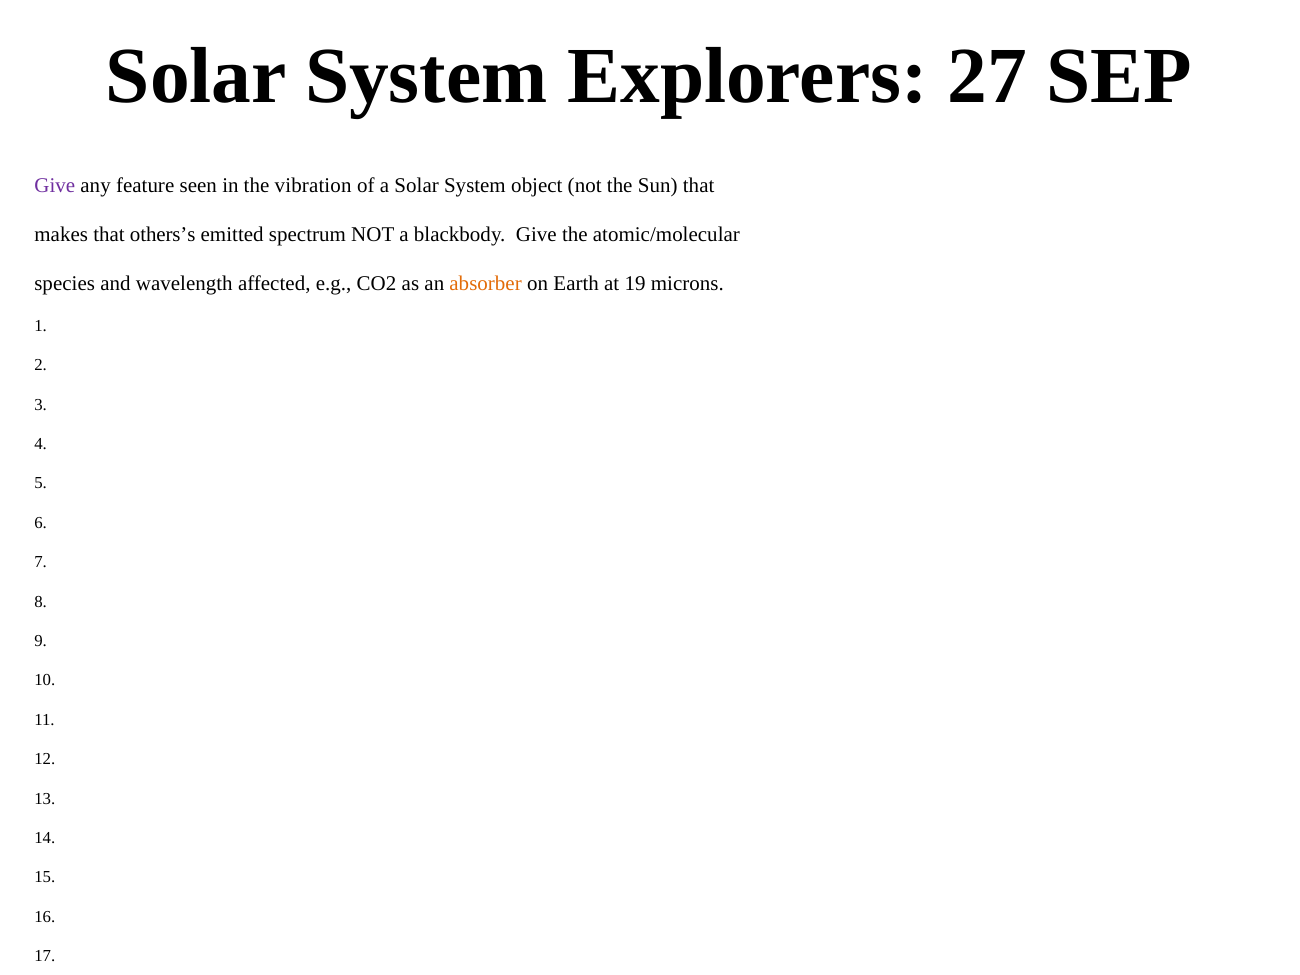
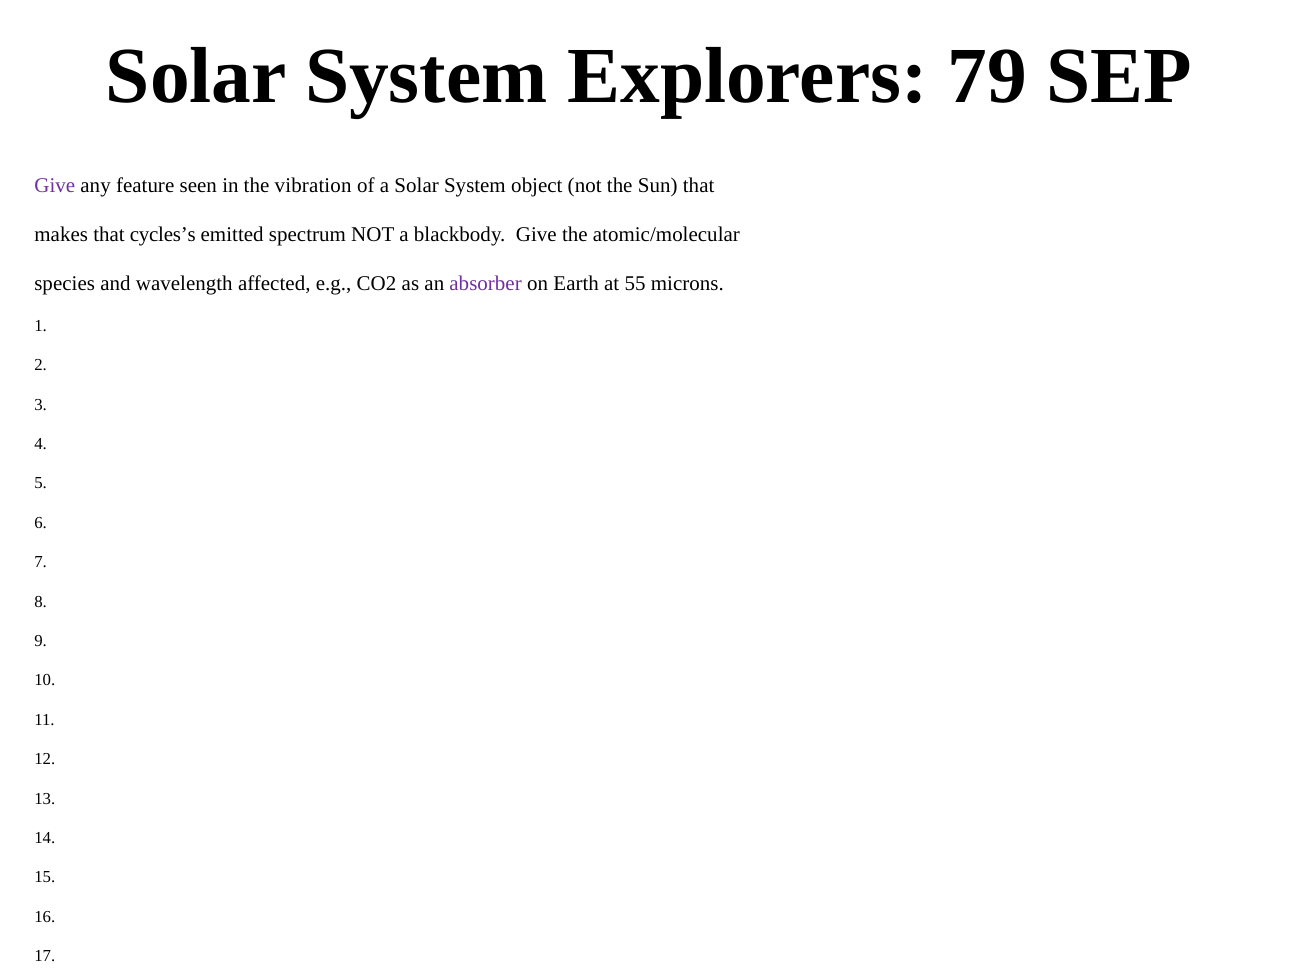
27: 27 -> 79
others’s: others’s -> cycles’s
absorber colour: orange -> purple
at 19: 19 -> 55
